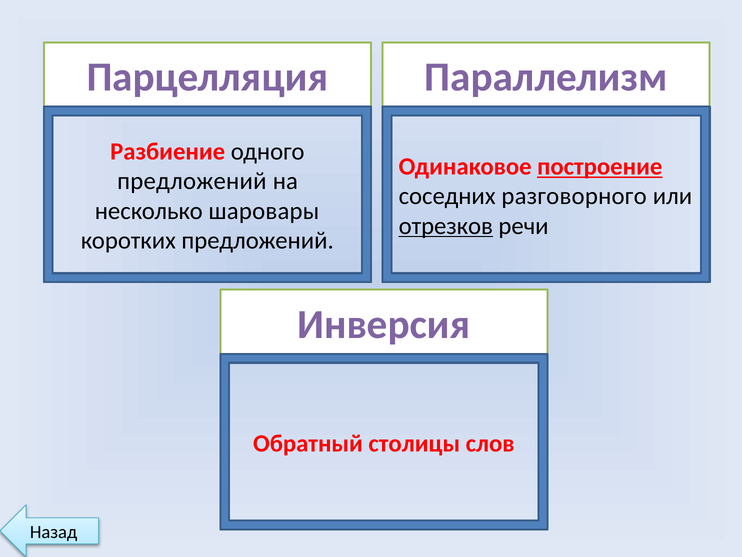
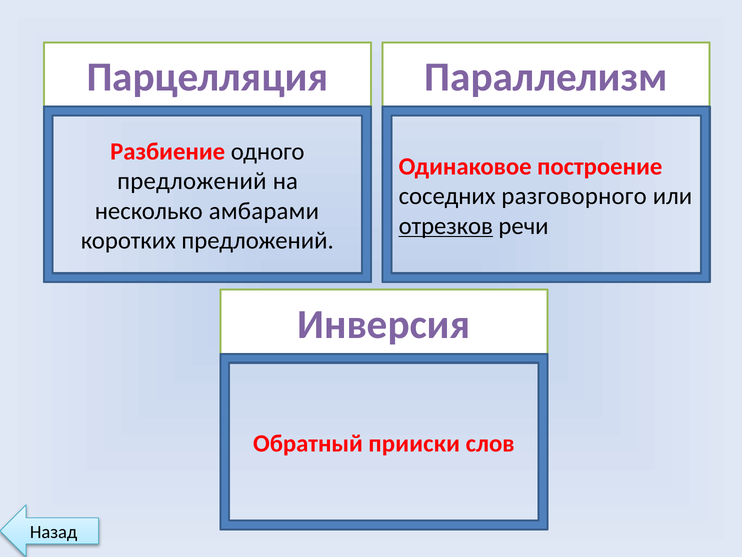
построение underline: present -> none
шаровары: шаровары -> амбарами
столицы: столицы -> прииски
